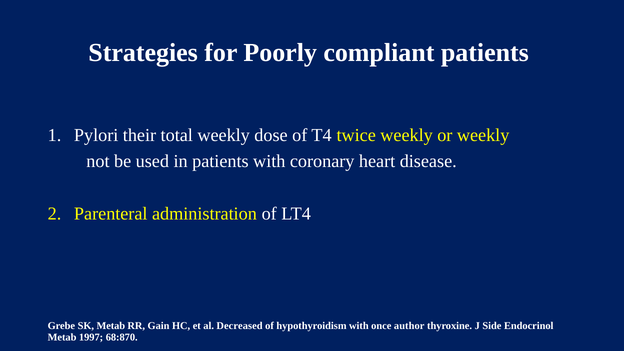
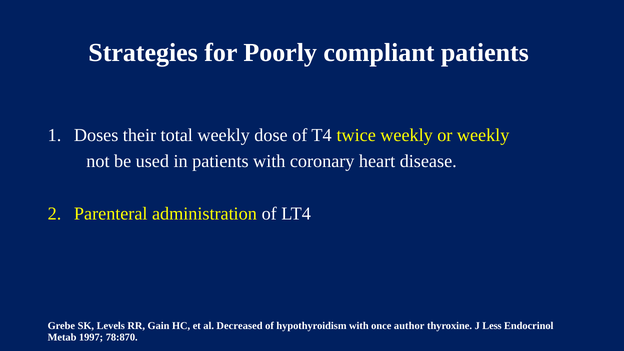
Pylori: Pylori -> Doses
SK Metab: Metab -> Levels
Side: Side -> Less
68:870: 68:870 -> 78:870
